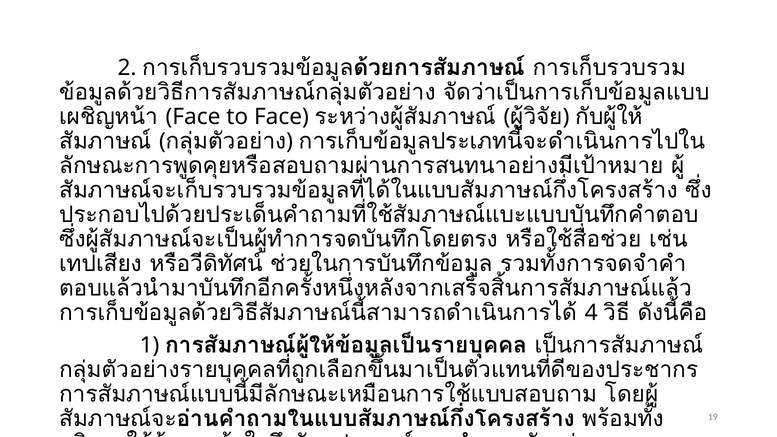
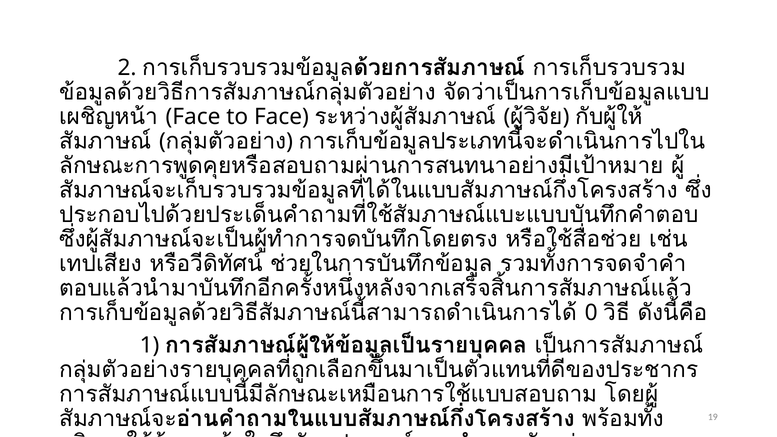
4: 4 -> 0
